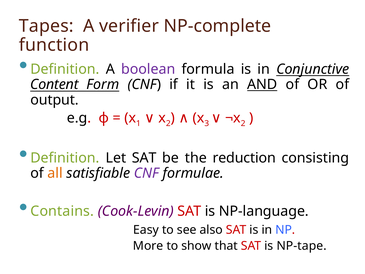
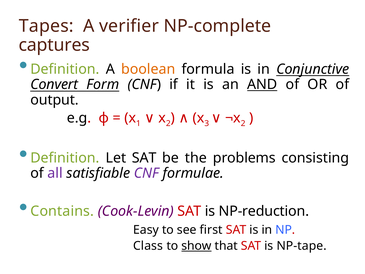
function: function -> captures
boolean colour: purple -> orange
Content: Content -> Convert
reduction: reduction -> problems
all colour: orange -> purple
NP-language: NP-language -> NP-reduction
also: also -> first
More: More -> Class
show underline: none -> present
